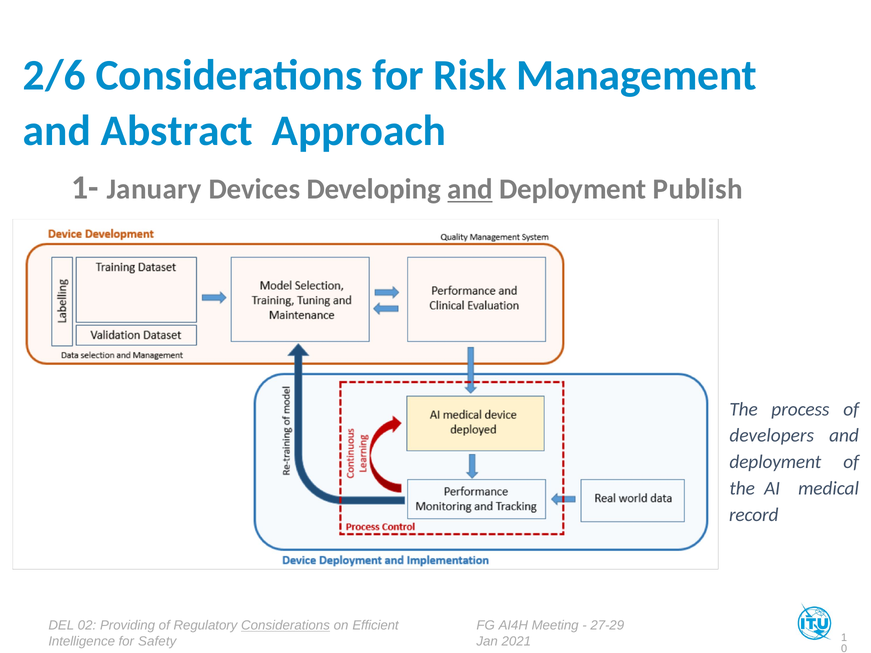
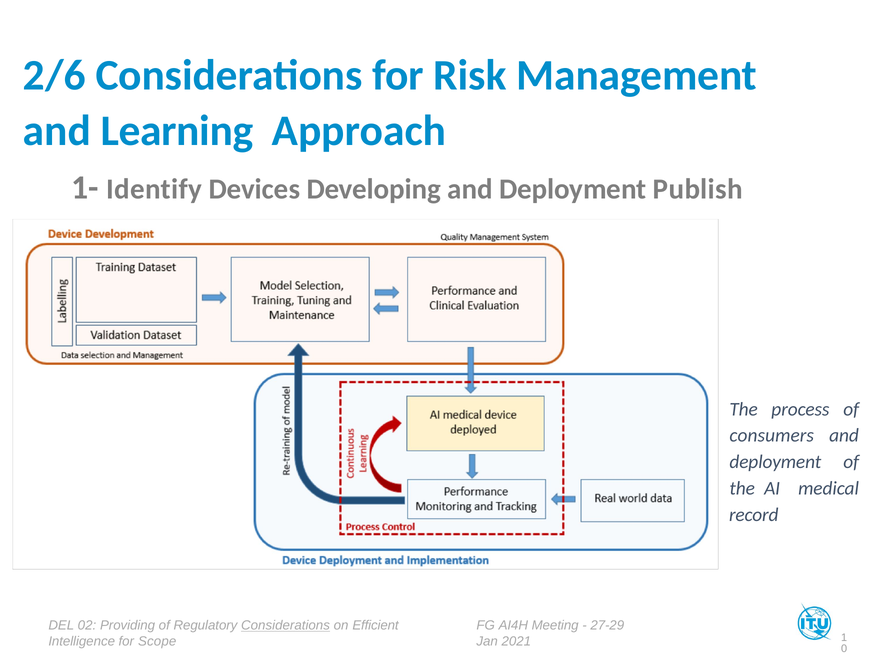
Abstract: Abstract -> Learning
January: January -> Identify
and at (470, 189) underline: present -> none
developers: developers -> consumers
Safety: Safety -> Scope
